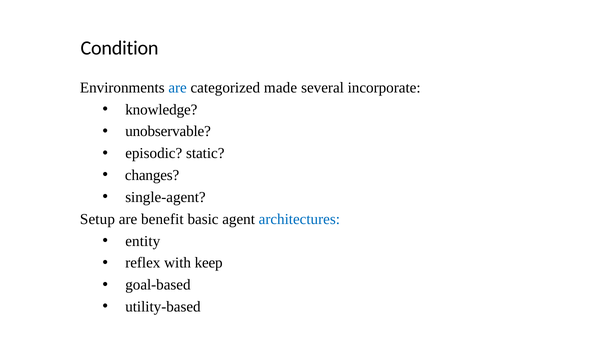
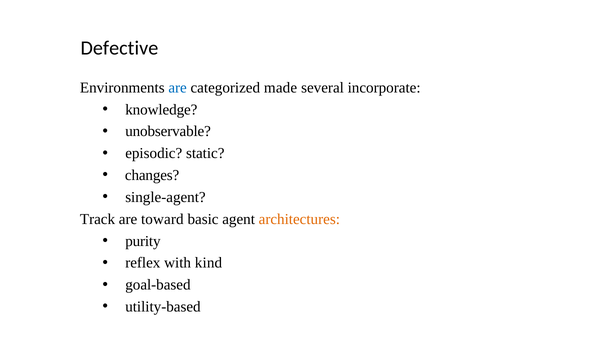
Condition: Condition -> Defective
Setup: Setup -> Track
benefit: benefit -> toward
architectures colour: blue -> orange
entity: entity -> purity
keep: keep -> kind
